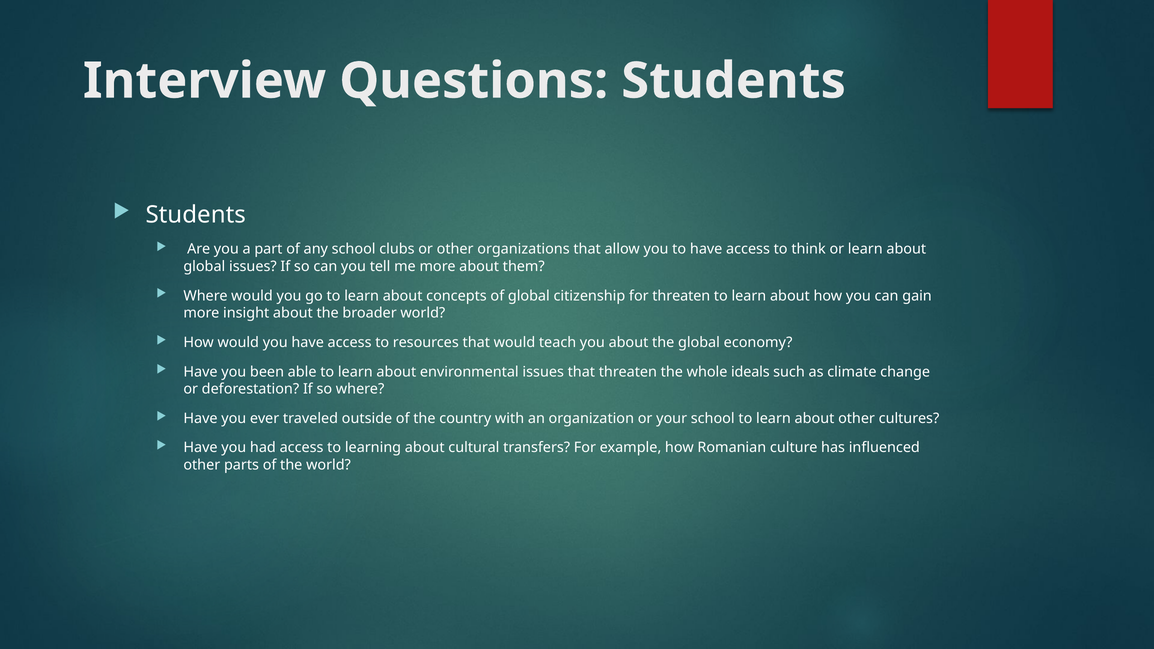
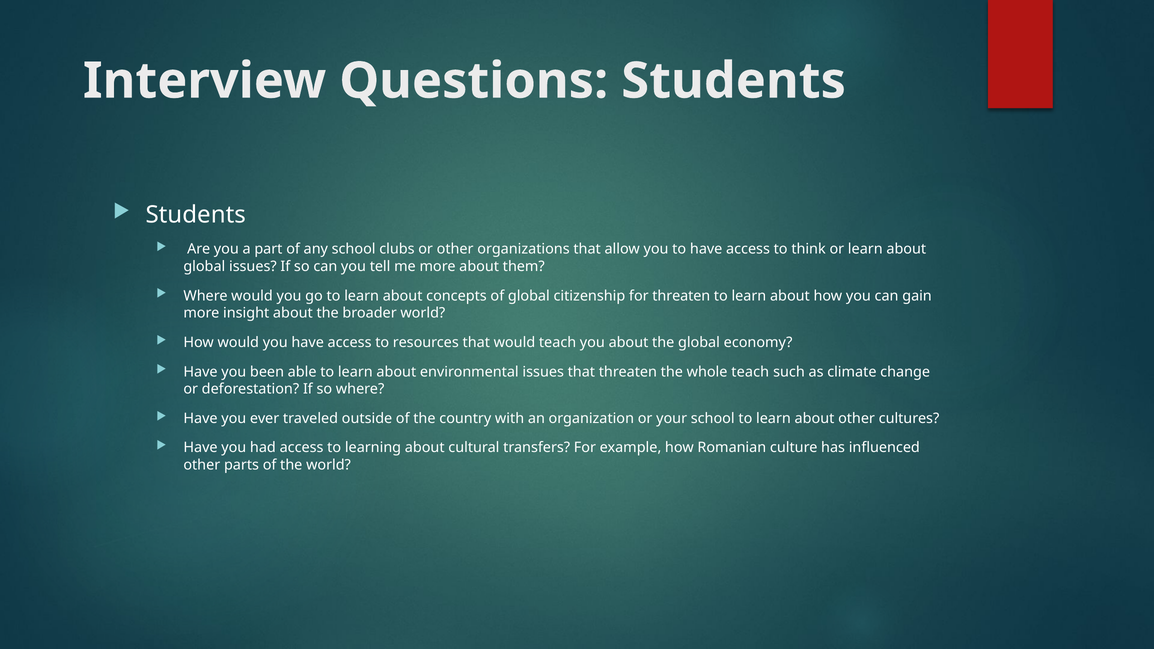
whole ideals: ideals -> teach
